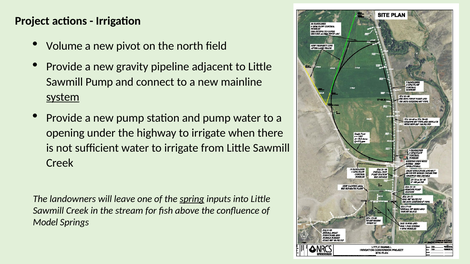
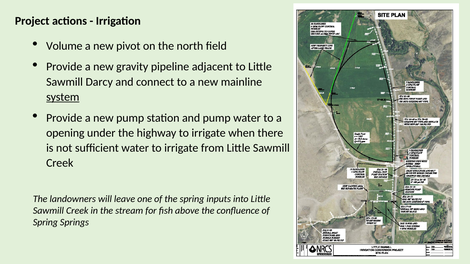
Sawmill Pump: Pump -> Darcy
spring at (192, 199) underline: present -> none
Model at (45, 223): Model -> Spring
